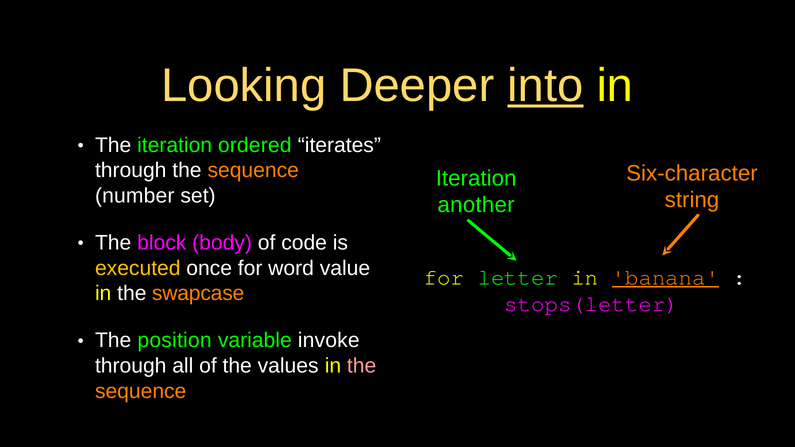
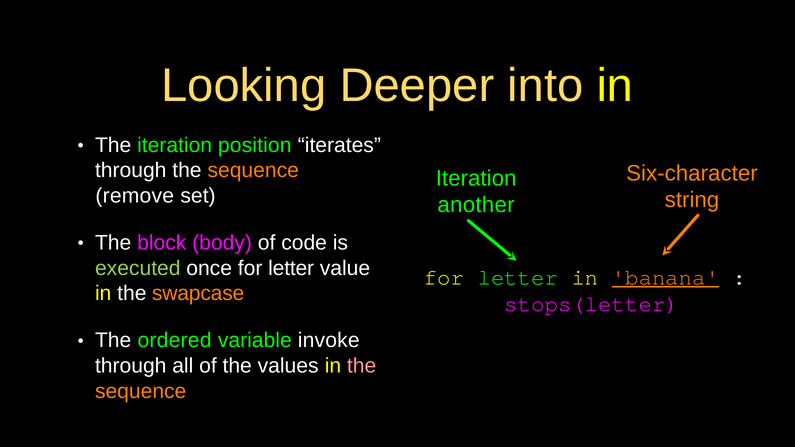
into underline: present -> none
ordered: ordered -> position
number: number -> remove
executed colour: yellow -> light green
once for word: word -> letter
position: position -> ordered
